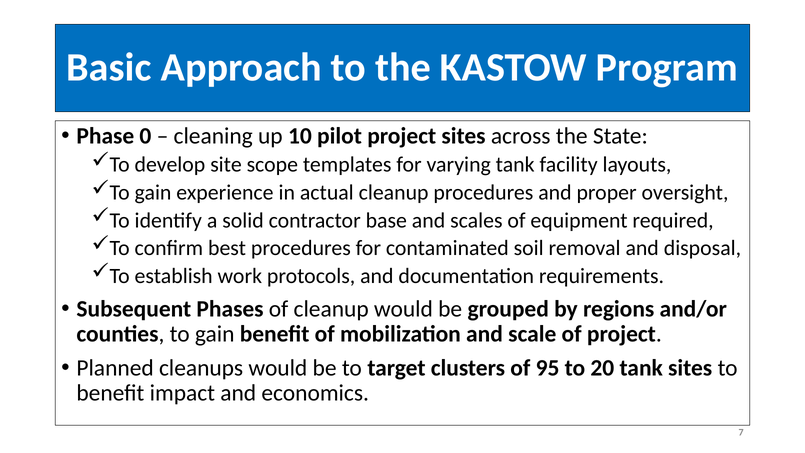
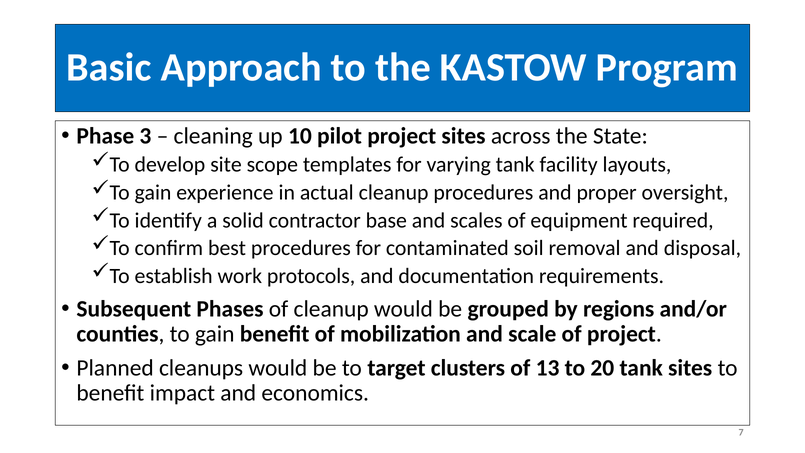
0: 0 -> 3
95: 95 -> 13
